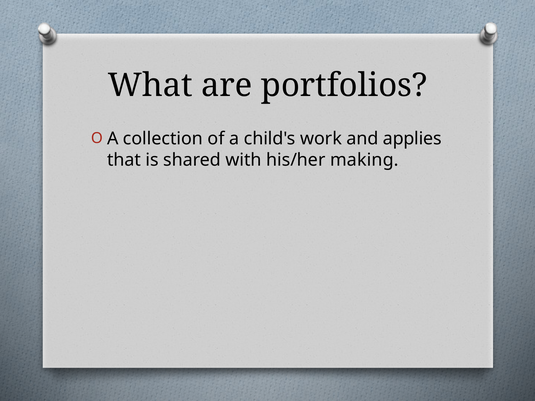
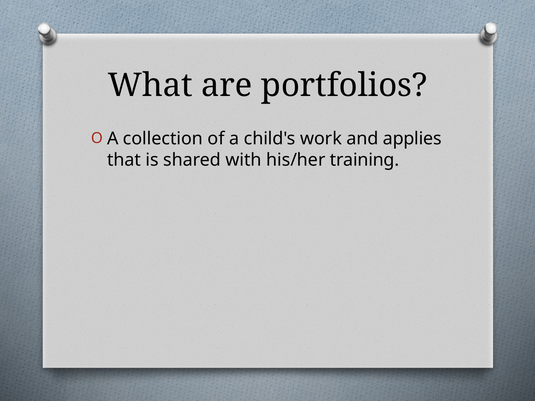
making: making -> training
